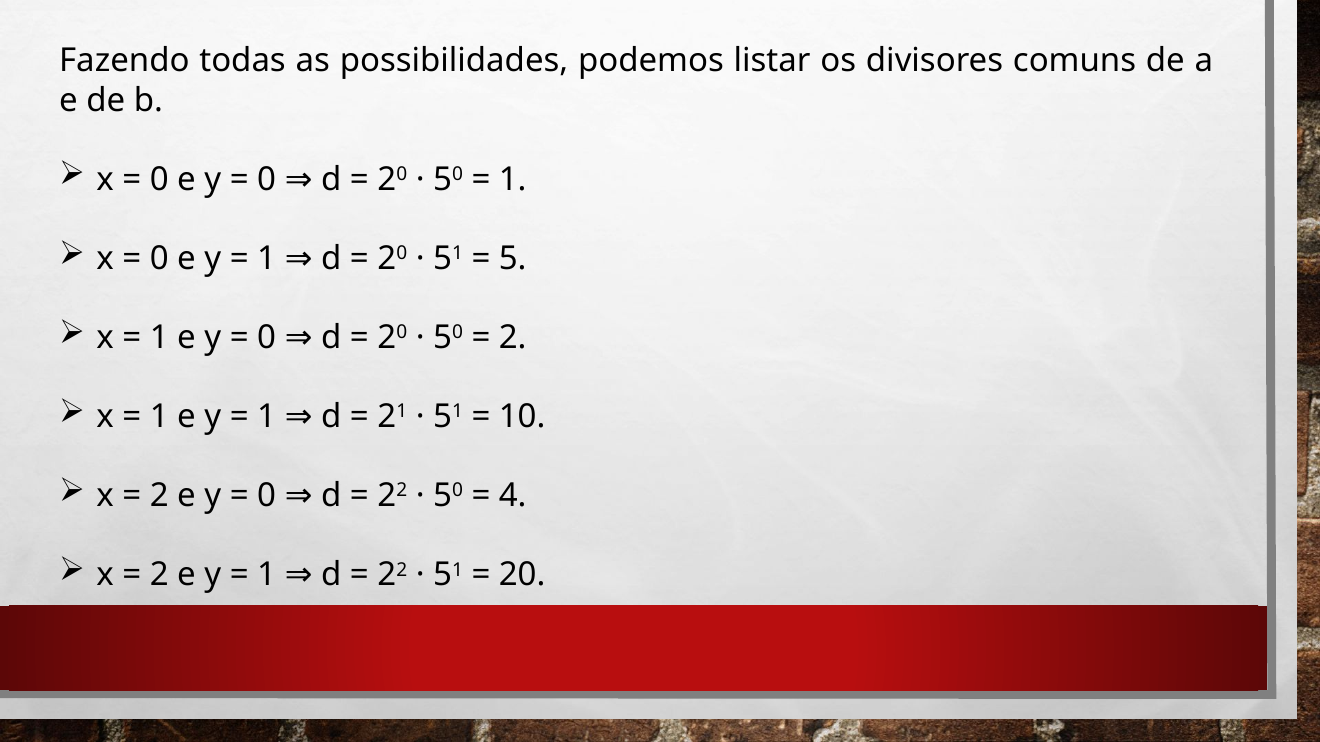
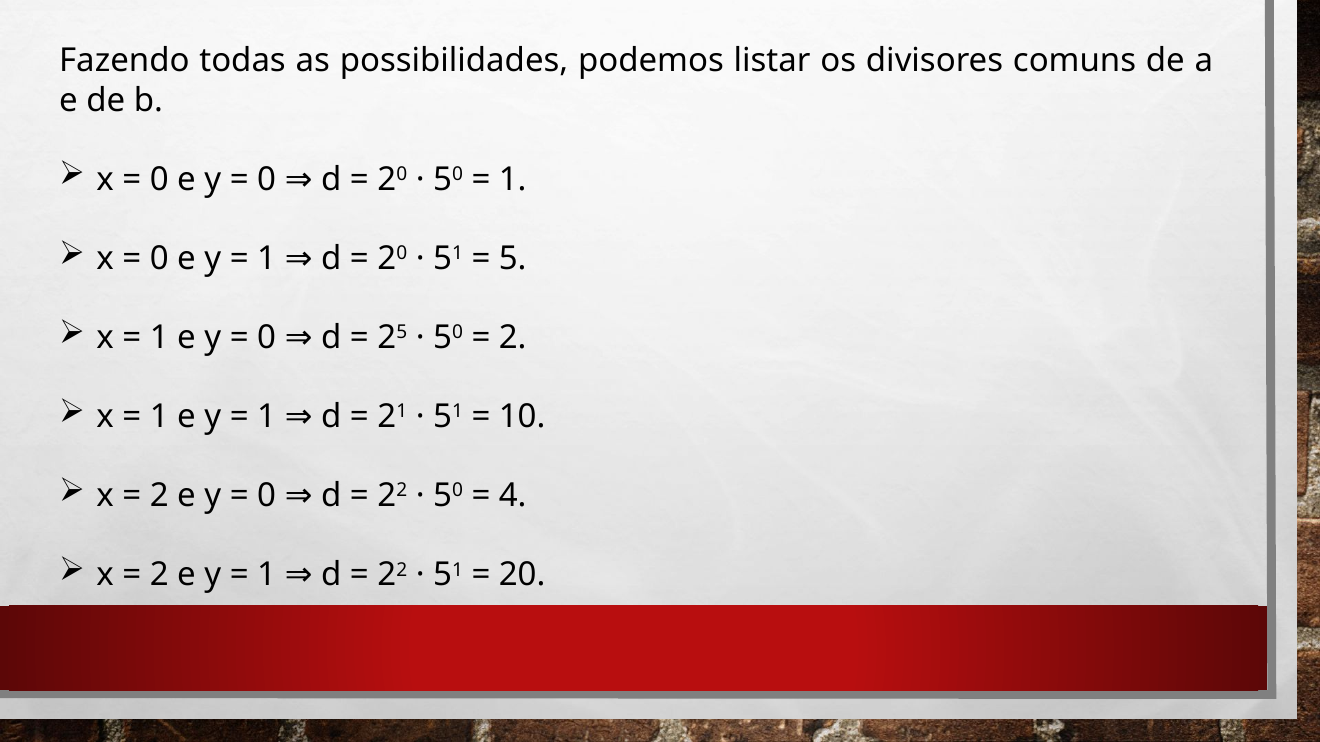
0 at (402, 333): 0 -> 5
